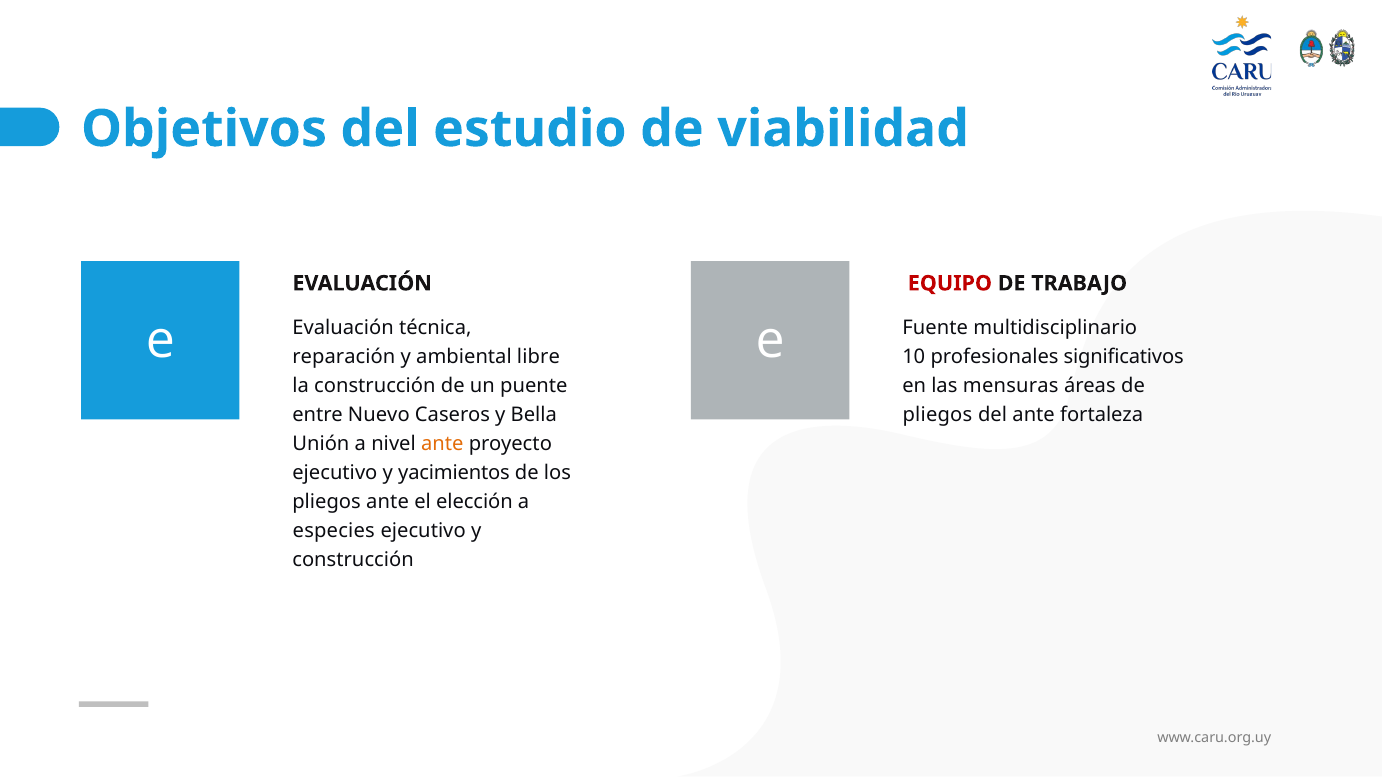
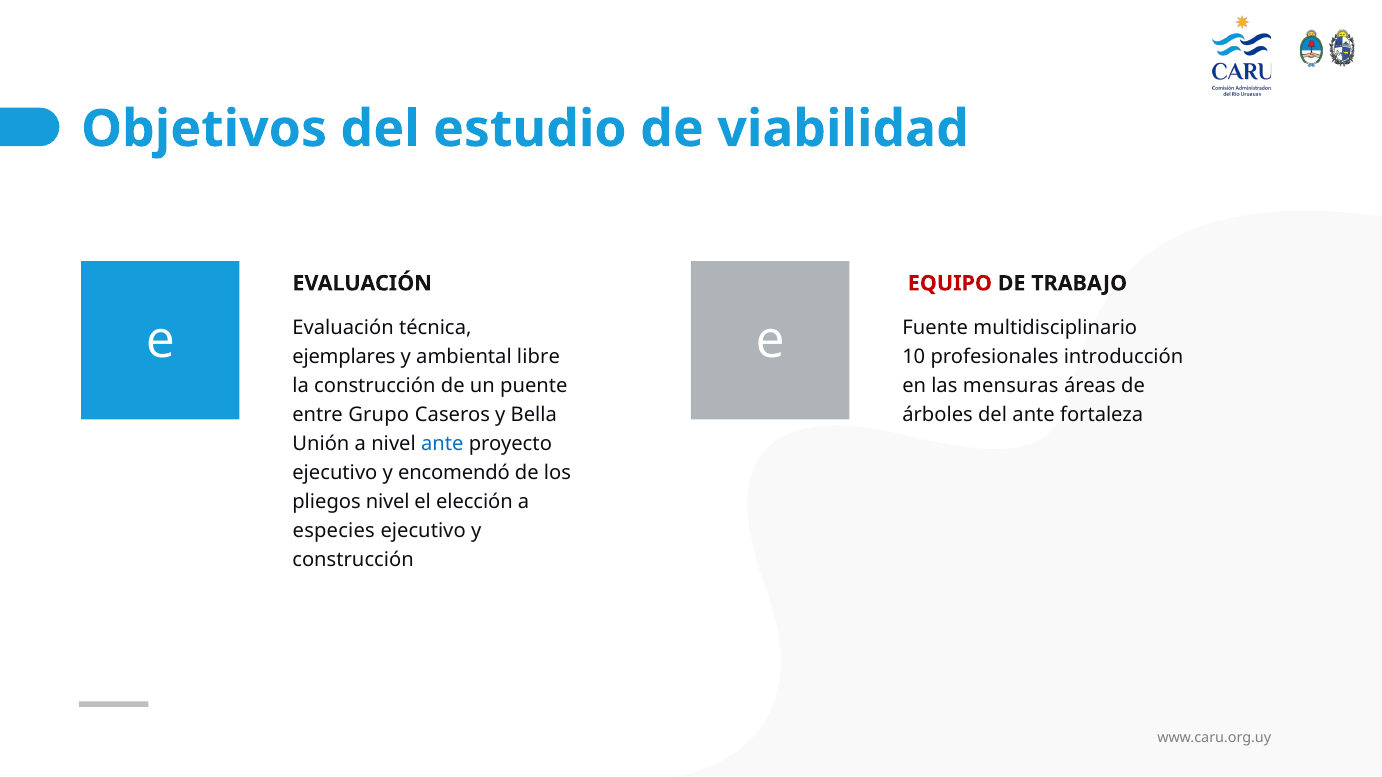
reparación: reparación -> ejemplares
significativos: significativos -> introducción
Nuevo: Nuevo -> Grupo
pliegos at (937, 415): pliegos -> árboles
ante at (442, 444) colour: orange -> blue
yacimientos: yacimientos -> encomendó
pliegos ante: ante -> nivel
